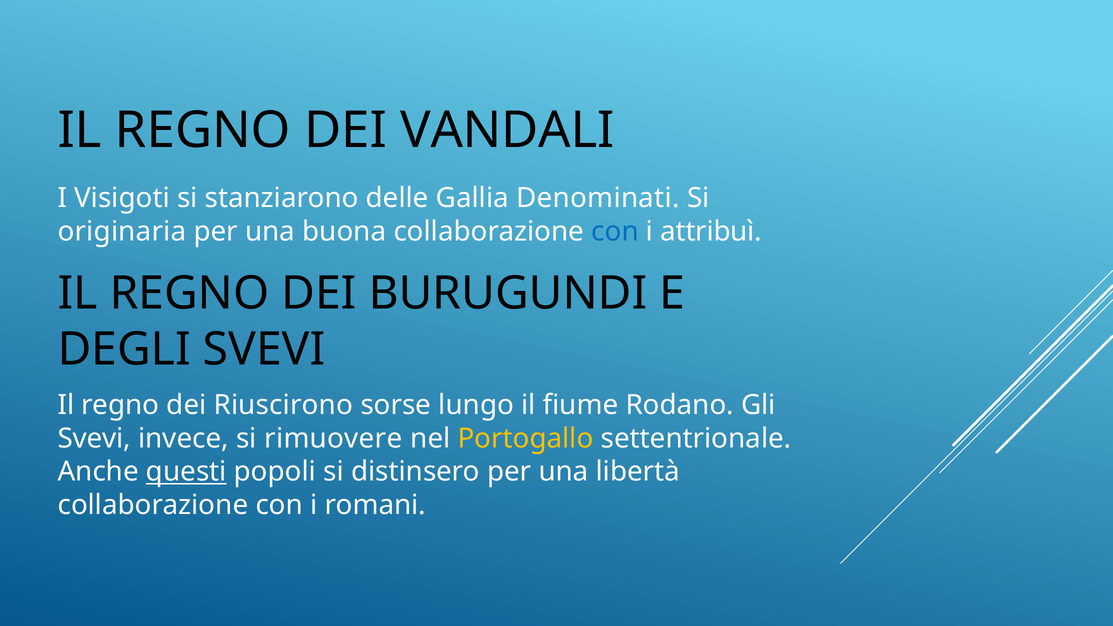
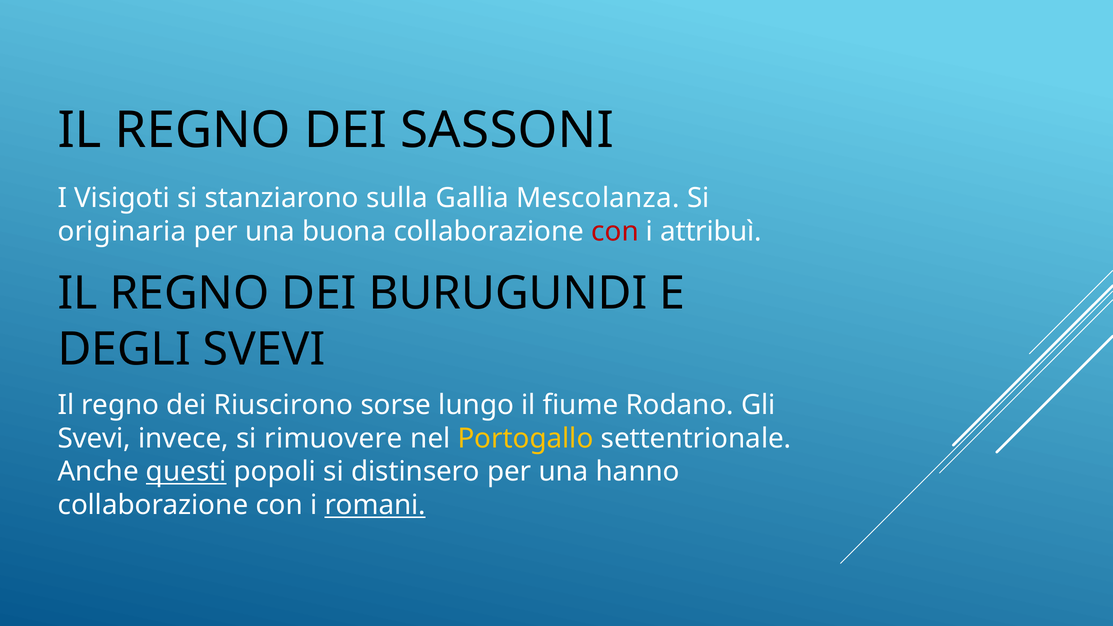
VANDALI: VANDALI -> SASSONI
delle: delle -> sulla
Denominati: Denominati -> Mescolanza
con at (615, 232) colour: blue -> red
libertà: libertà -> hanno
romani underline: none -> present
